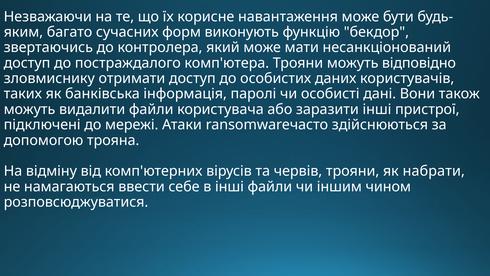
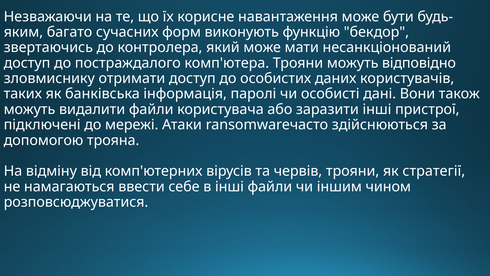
набрати: набрати -> стратегії
